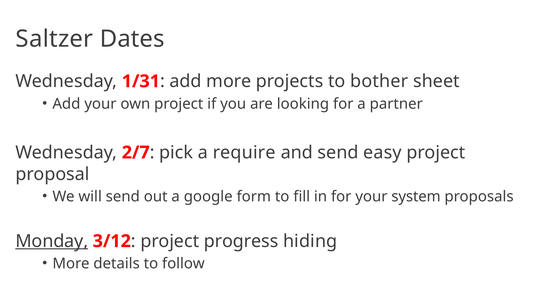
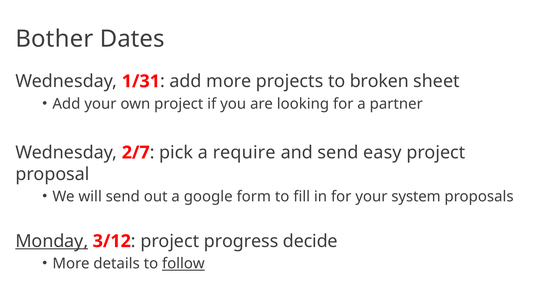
Saltzer: Saltzer -> Bother
bother: bother -> broken
hiding: hiding -> decide
follow underline: none -> present
